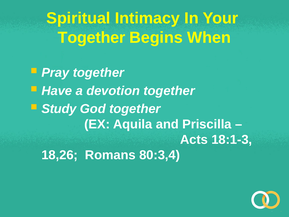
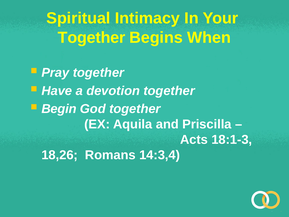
Study: Study -> Begin
80:3,4: 80:3,4 -> 14:3,4
